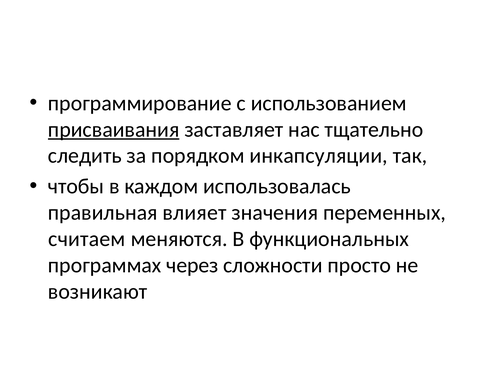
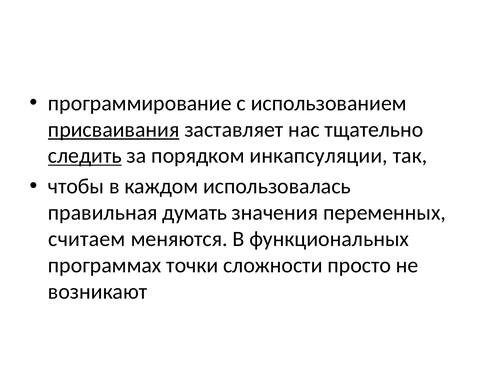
следить underline: none -> present
влияет: влияет -> думать
через: через -> точки
